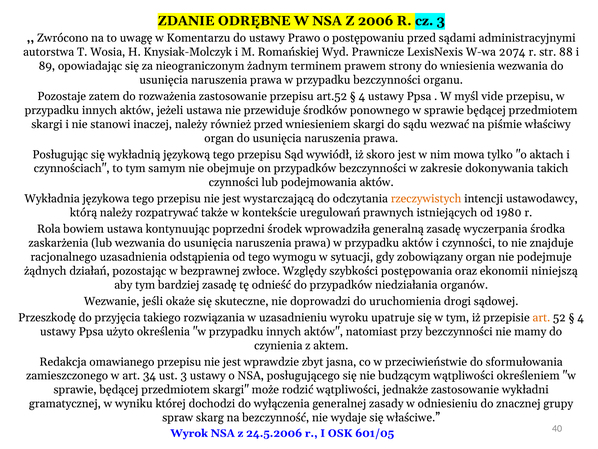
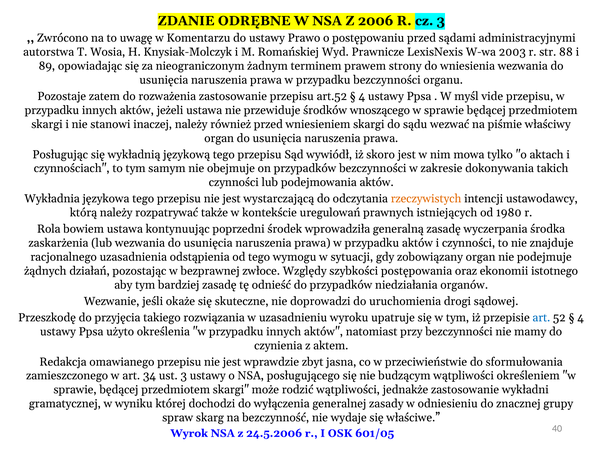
2074: 2074 -> 2003
ponownego: ponownego -> wnoszącego
niniejszą: niniejszą -> istotnego
art at (541, 317) colour: orange -> blue
